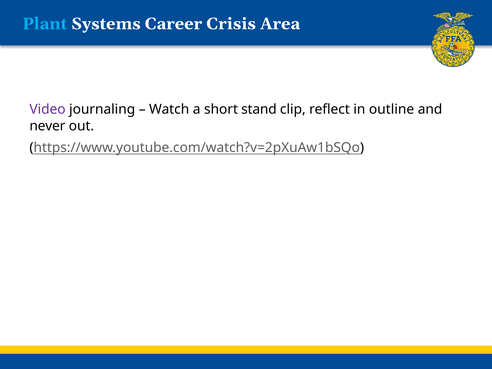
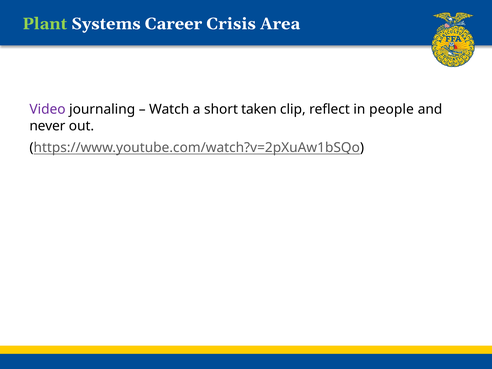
Plant colour: light blue -> light green
stand: stand -> taken
outline: outline -> people
